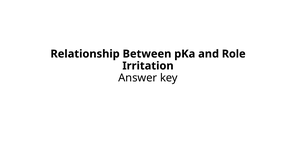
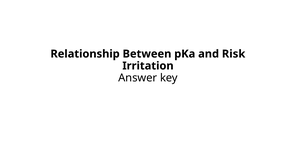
Role: Role -> Risk
